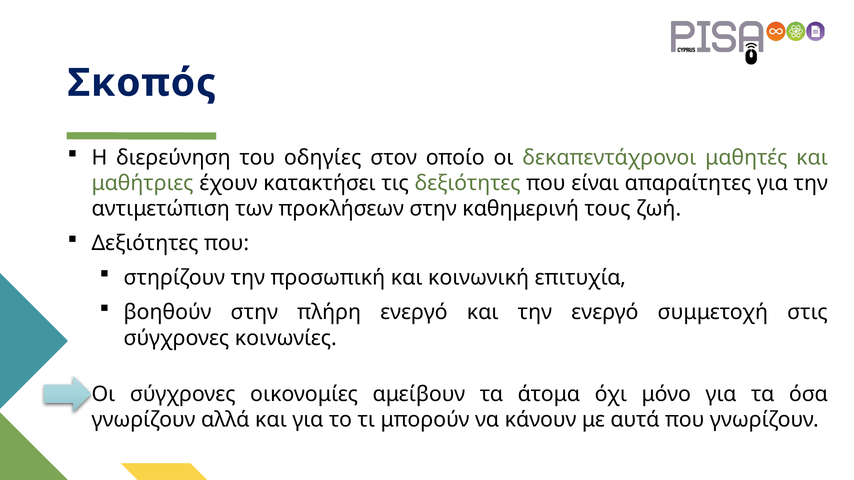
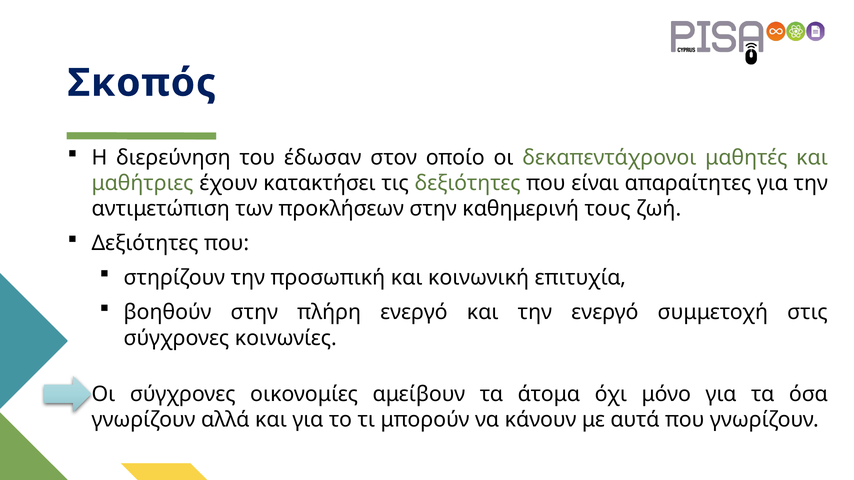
οδηγίες: οδηγίες -> έδωσαν
